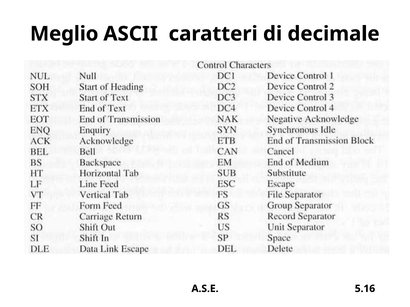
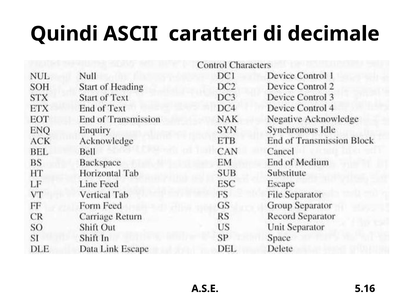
Meglio: Meglio -> Quindi
